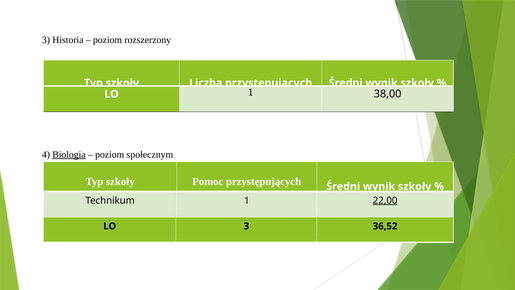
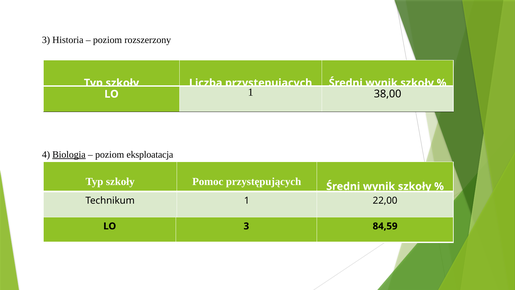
społecznym: społecznym -> eksploatacja
22,00 underline: present -> none
36,52: 36,52 -> 84,59
